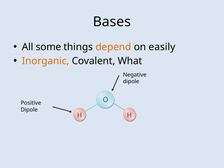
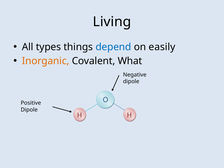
Bases: Bases -> Living
some: some -> types
depend colour: orange -> blue
